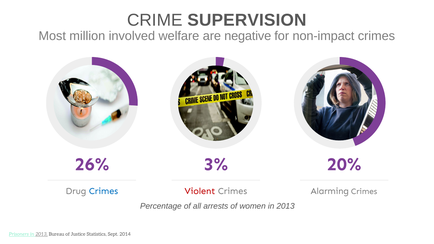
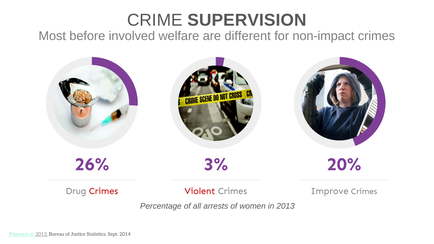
million: million -> before
negative: negative -> different
Crimes at (104, 191) colour: blue -> red
Alarming: Alarming -> Improve
